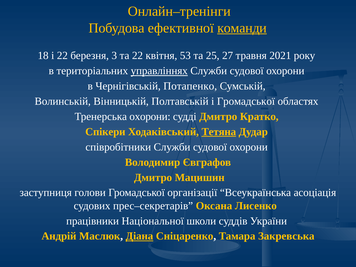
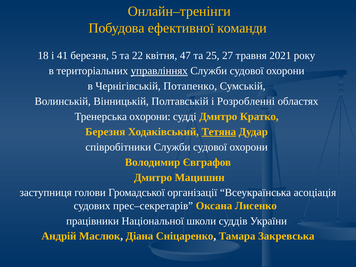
команди underline: present -> none
і 22: 22 -> 41
3: 3 -> 5
53: 53 -> 47
і Громадської: Громадської -> Розробленні
Спікери at (105, 132): Спікери -> Березня
Діана underline: present -> none
